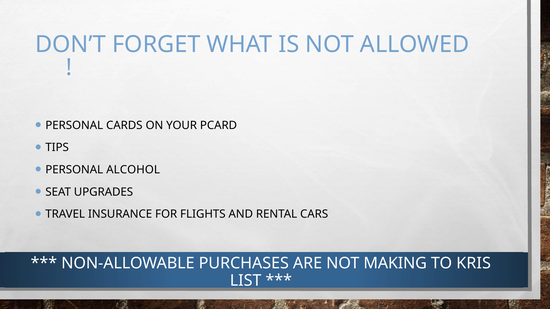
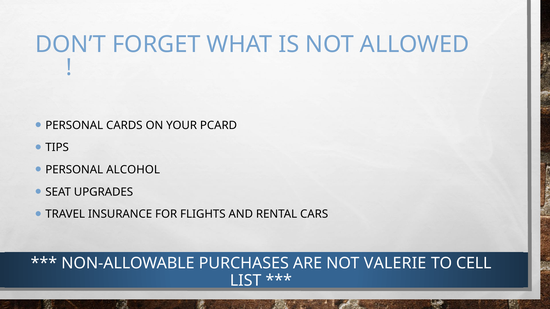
MAKING: MAKING -> VALERIE
KRIS: KRIS -> CELL
